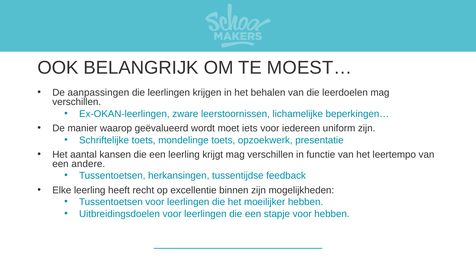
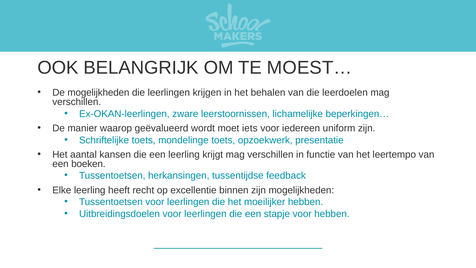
De aanpassingen: aanpassingen -> mogelijkheden
andere: andere -> boeken
